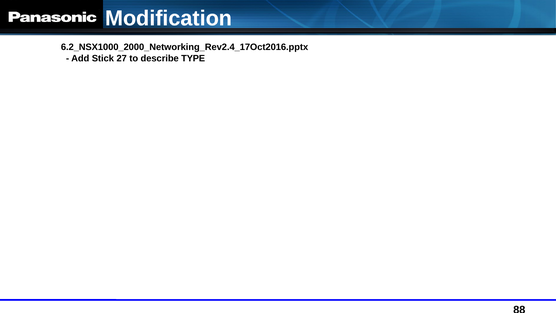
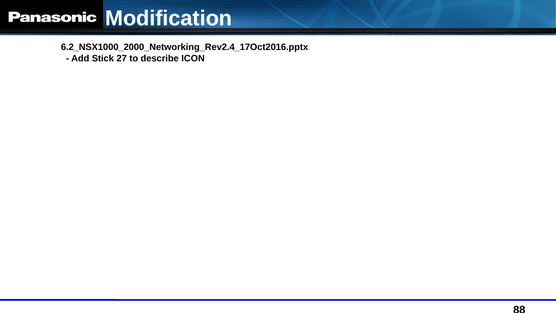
TYPE: TYPE -> ICON
